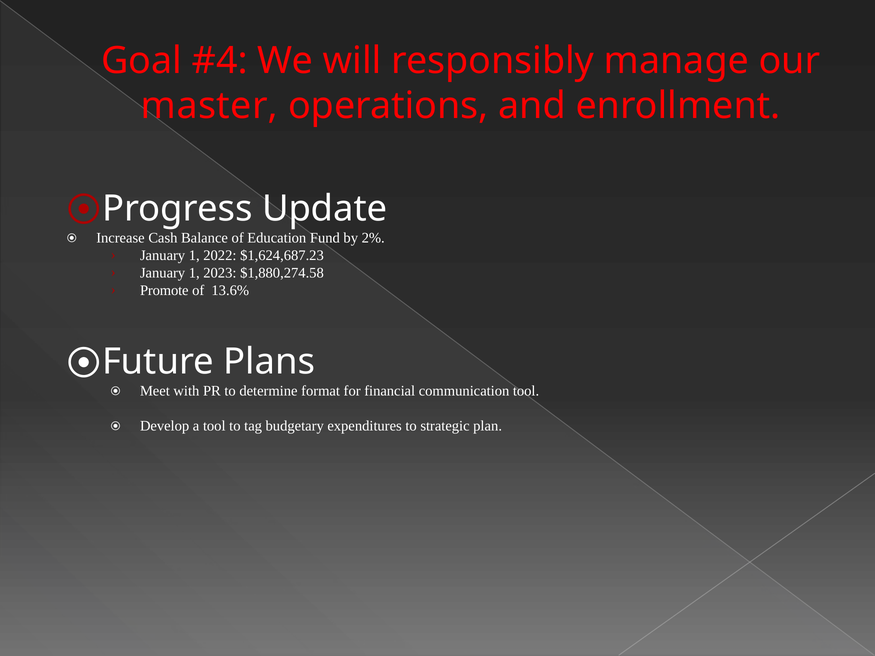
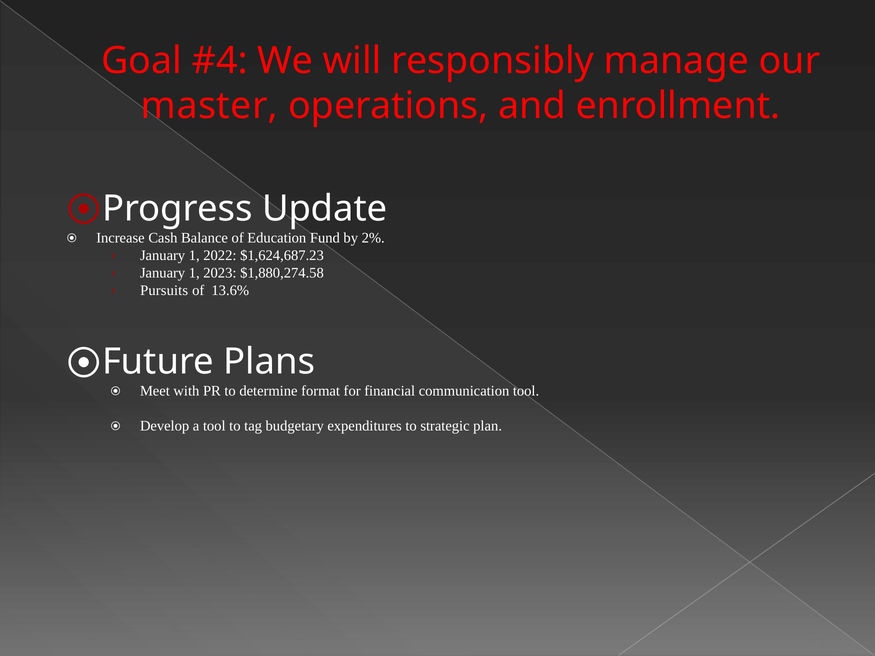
Promote: Promote -> Pursuits
